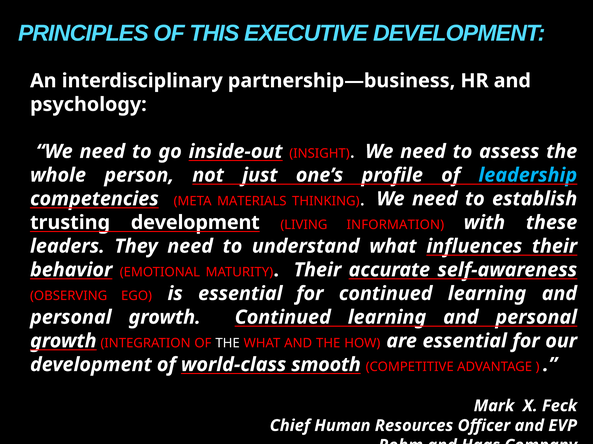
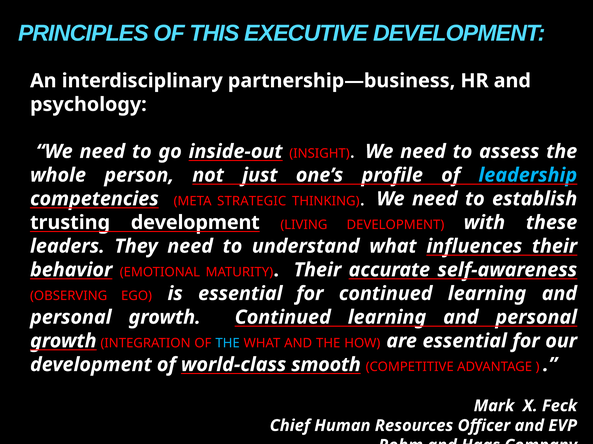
MATERIALS: MATERIALS -> STRATEGIC
LIVING INFORMATION: INFORMATION -> DEVELOPMENT
THE at (228, 344) colour: white -> light blue
